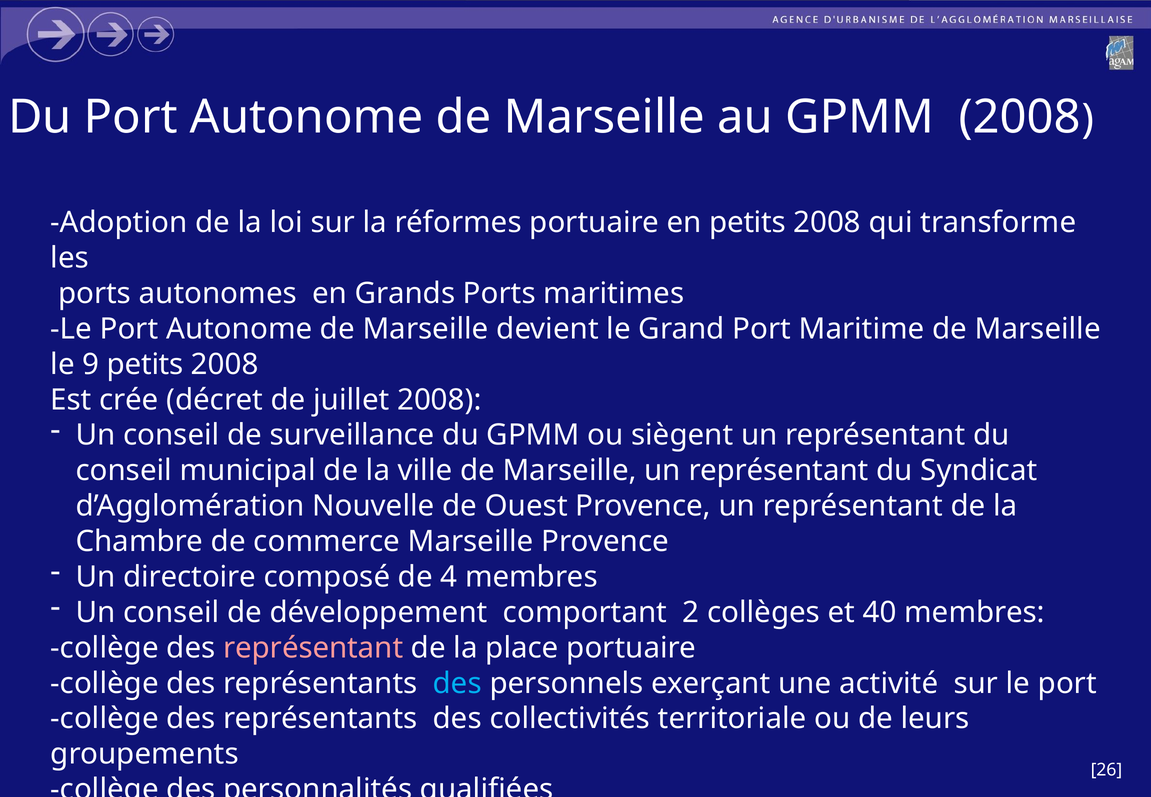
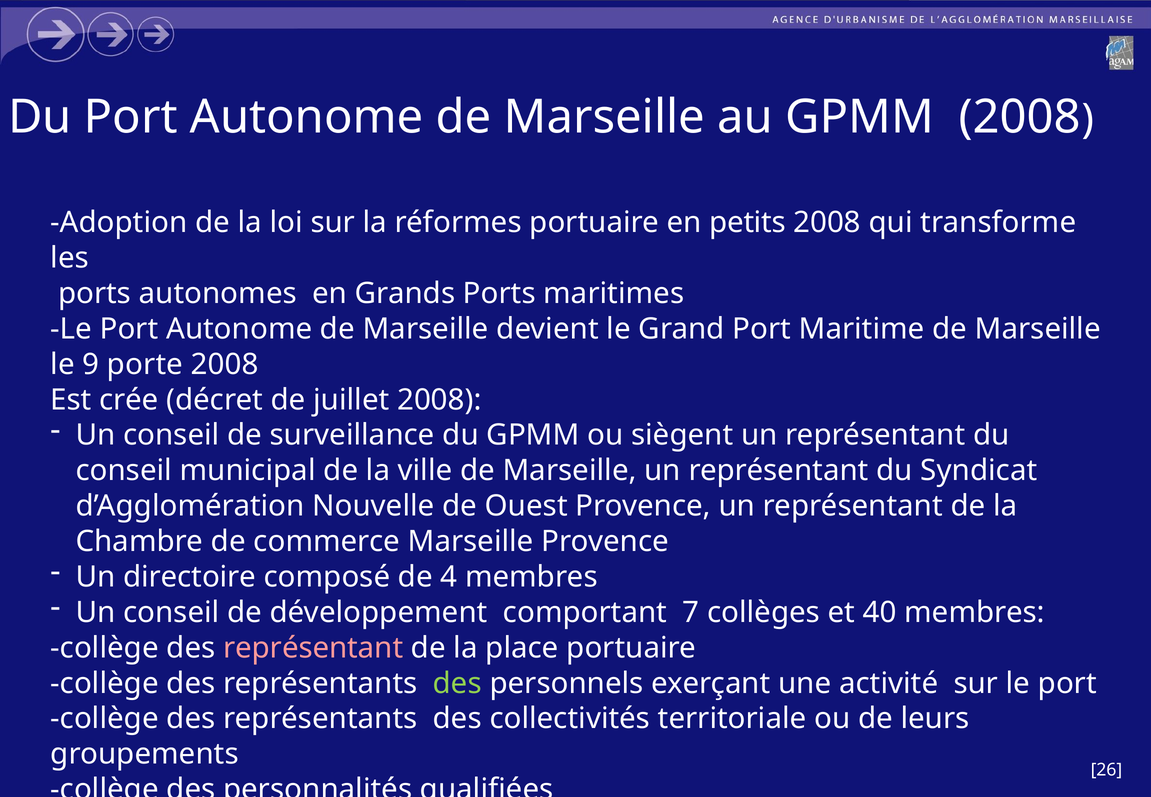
9 petits: petits -> porte
2: 2 -> 7
des at (457, 683) colour: light blue -> light green
